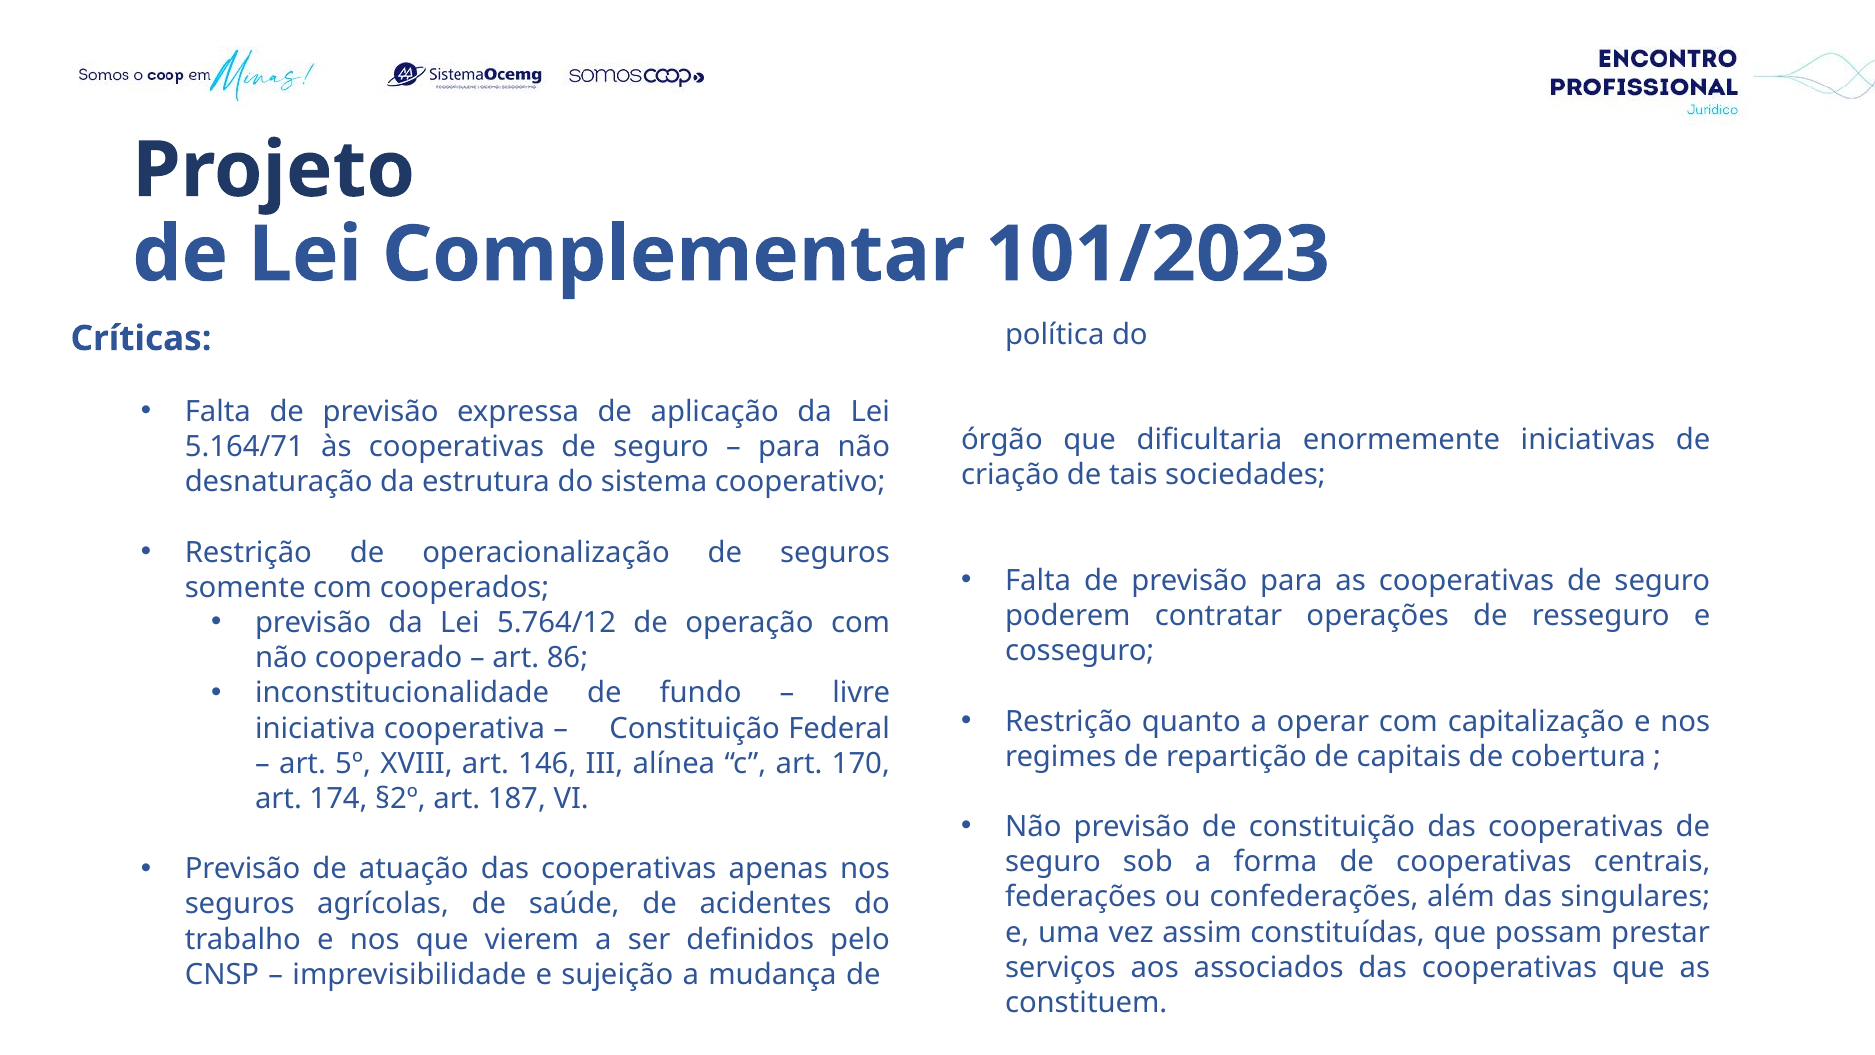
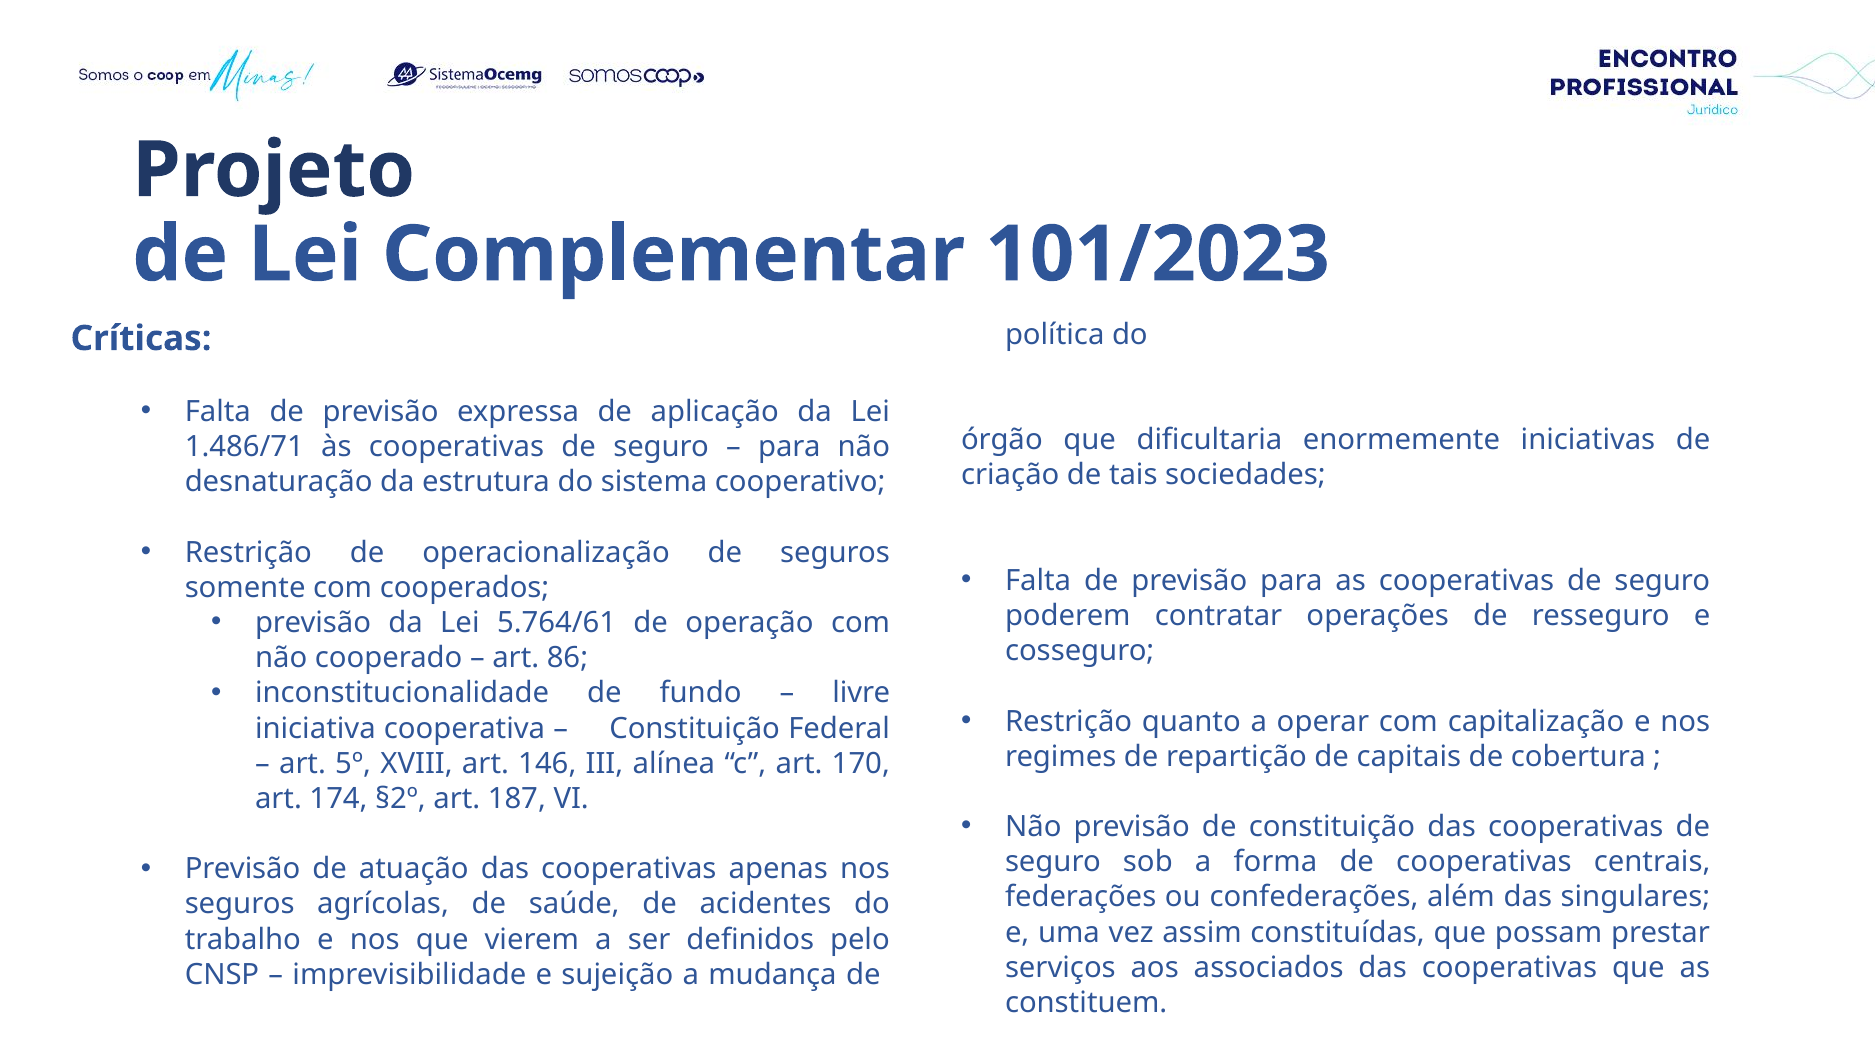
5.164/71: 5.164/71 -> 1.486/71
5.764/12: 5.764/12 -> 5.764/61
